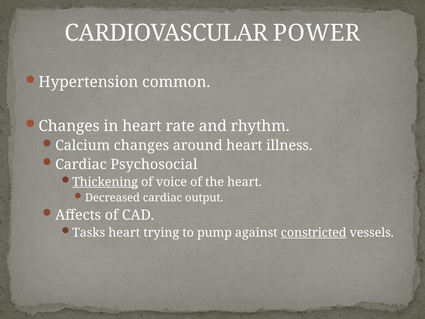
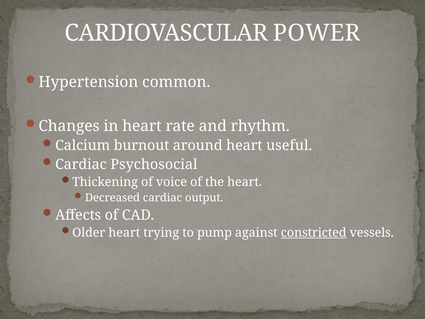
Calcium changes: changes -> burnout
illness: illness -> useful
Thickening underline: present -> none
Tasks: Tasks -> Older
